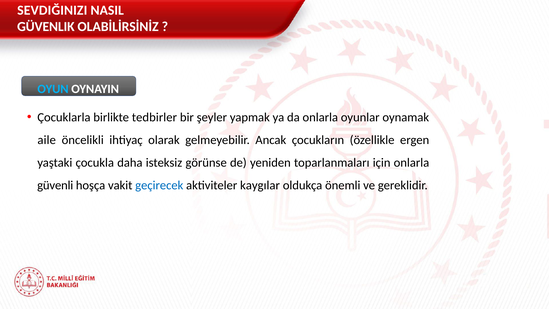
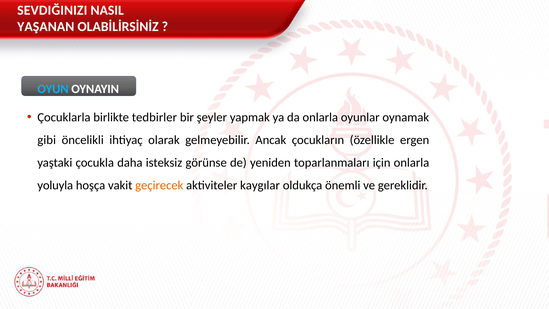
GÜVENLIK: GÜVENLIK -> YAŞANAN
aile: aile -> gibi
güvenli: güvenli -> yoluyla
geçirecek colour: blue -> orange
